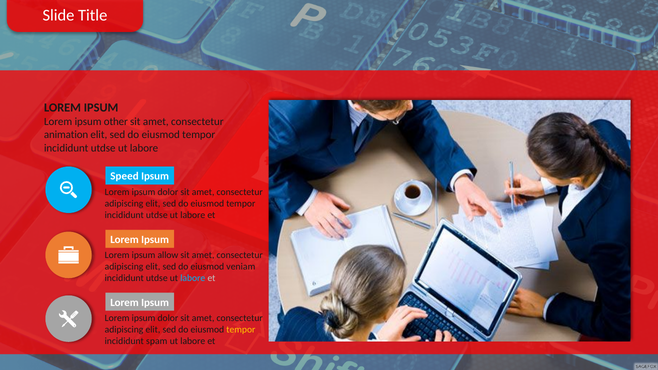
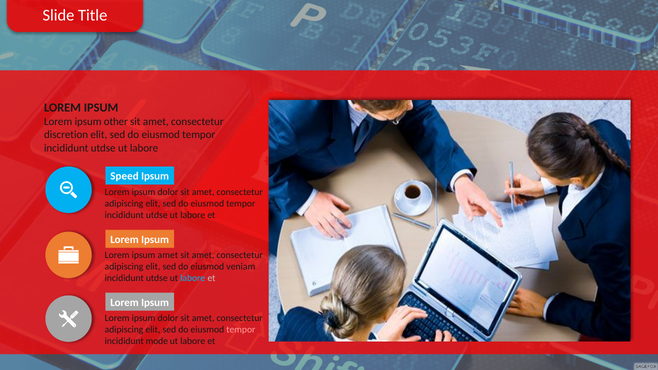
animation: animation -> discretion
ipsum allow: allow -> amet
tempor at (241, 330) colour: yellow -> pink
spam: spam -> mode
